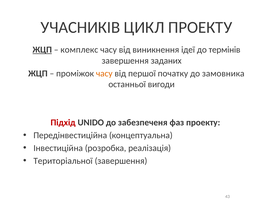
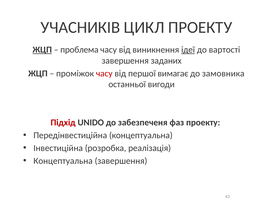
комплекс: комплекс -> проблема
ідеї underline: none -> present
термінів: термінів -> вартості
часу at (104, 73) colour: orange -> red
початку: початку -> вимагає
Територіальної at (63, 161): Територіальної -> Концептуальна
